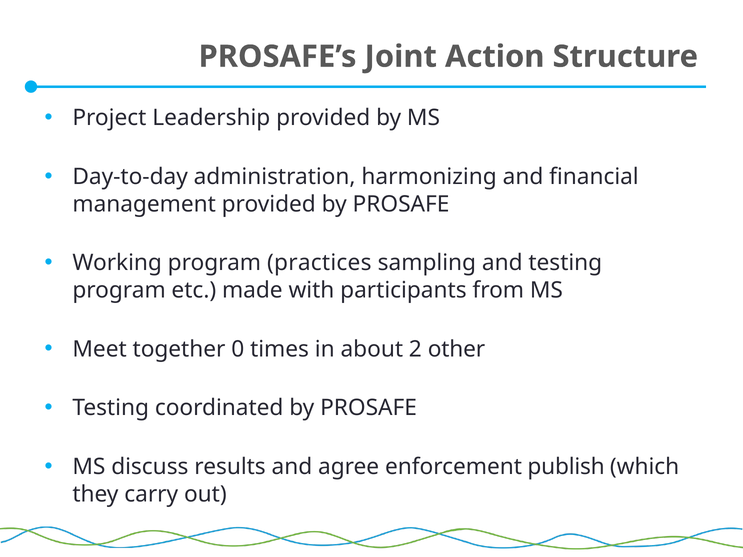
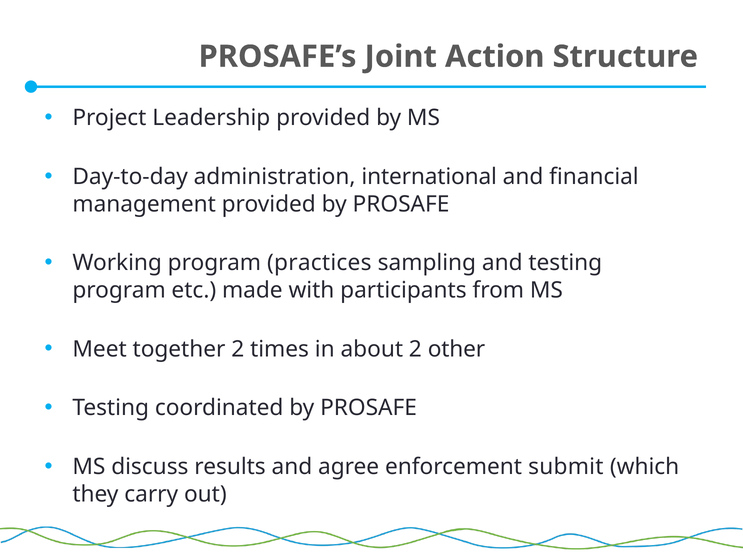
harmonizing: harmonizing -> international
together 0: 0 -> 2
publish: publish -> submit
